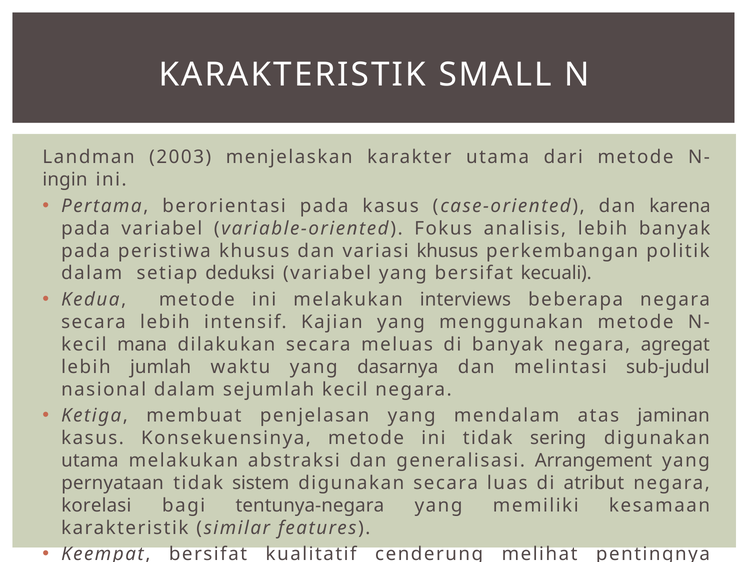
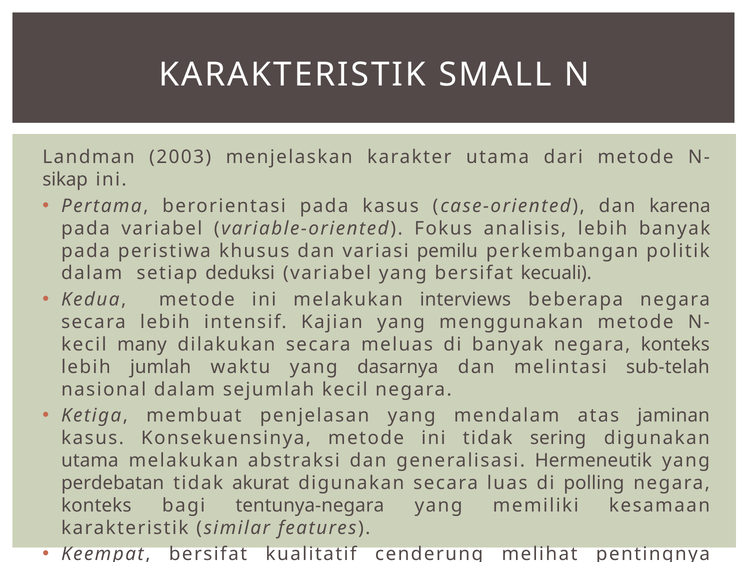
ingin: ingin -> sikap
variasi khusus: khusus -> pemilu
mana: mana -> many
banyak negara agregat: agregat -> konteks
sub-judul: sub-judul -> sub-telah
Arrangement: Arrangement -> Hermeneutik
pernyataan: pernyataan -> perdebatan
sistem: sistem -> akurat
atribut: atribut -> polling
korelasi at (96, 505): korelasi -> konteks
